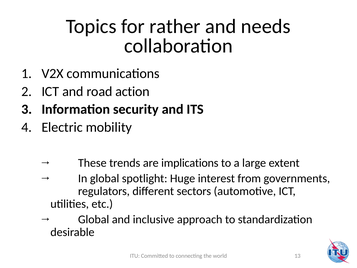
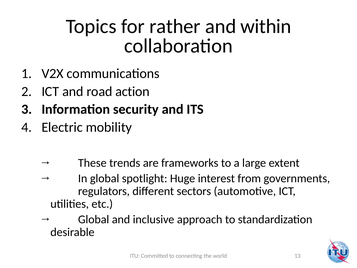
needs: needs -> within
implications: implications -> frameworks
